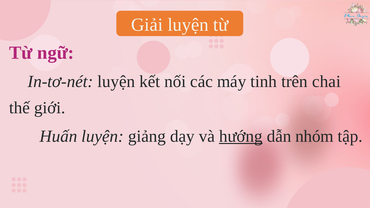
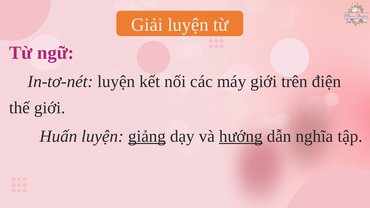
máy tinh: tinh -> giới
chai: chai -> điện
giảng underline: none -> present
nhóm: nhóm -> nghĩa
